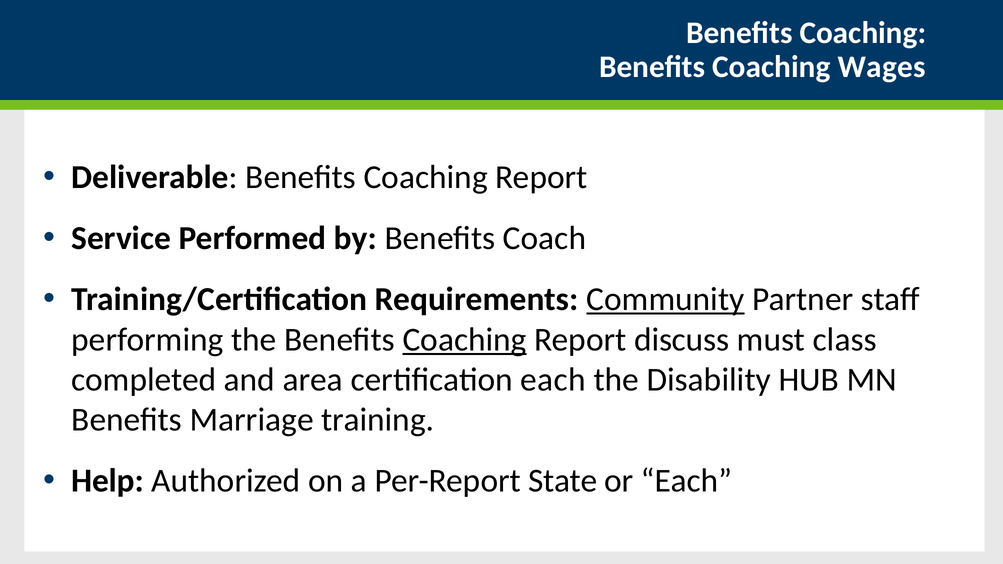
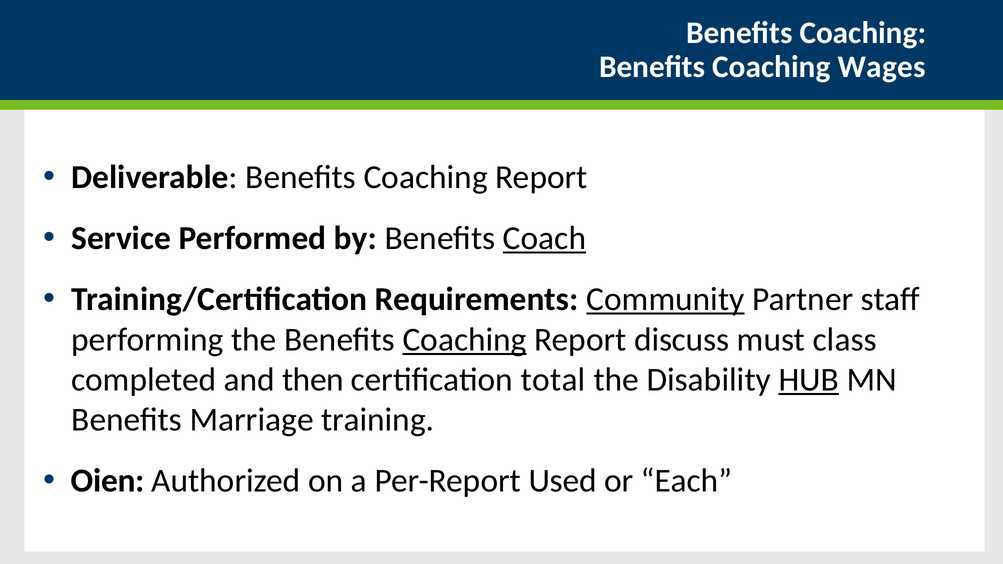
Coach underline: none -> present
area: area -> then
certification each: each -> total
HUB underline: none -> present
Help: Help -> Oien
State: State -> Used
